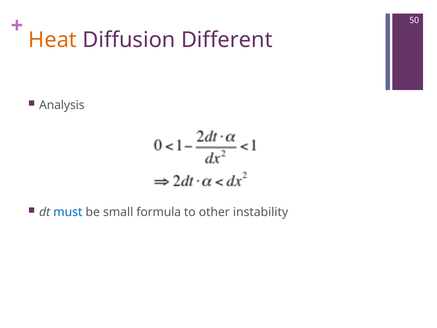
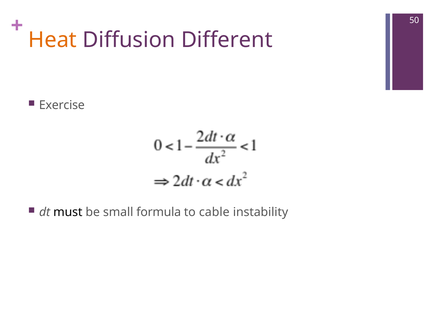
Analysis: Analysis -> Exercise
must colour: blue -> black
other: other -> cable
